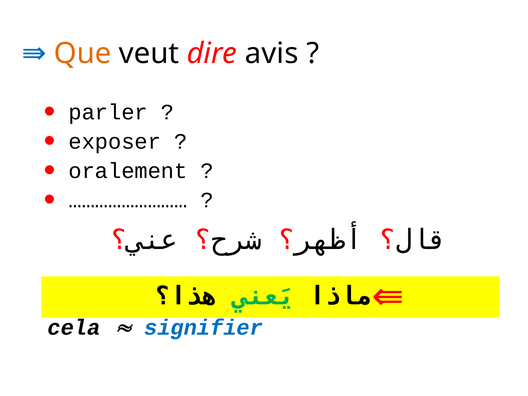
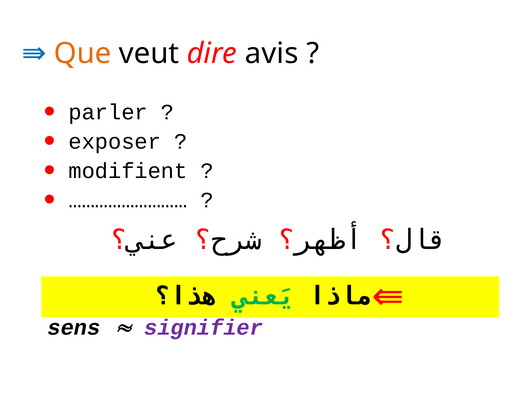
oralement: oralement -> modifient
cela: cela -> sens
signifier colour: blue -> purple
